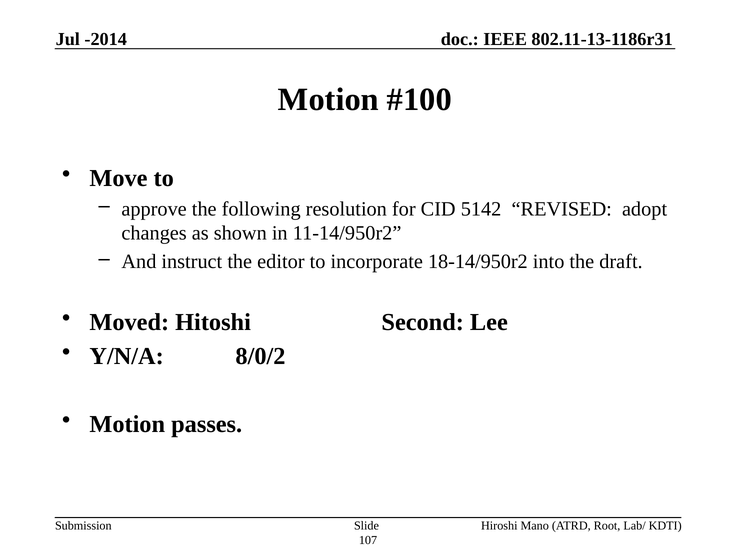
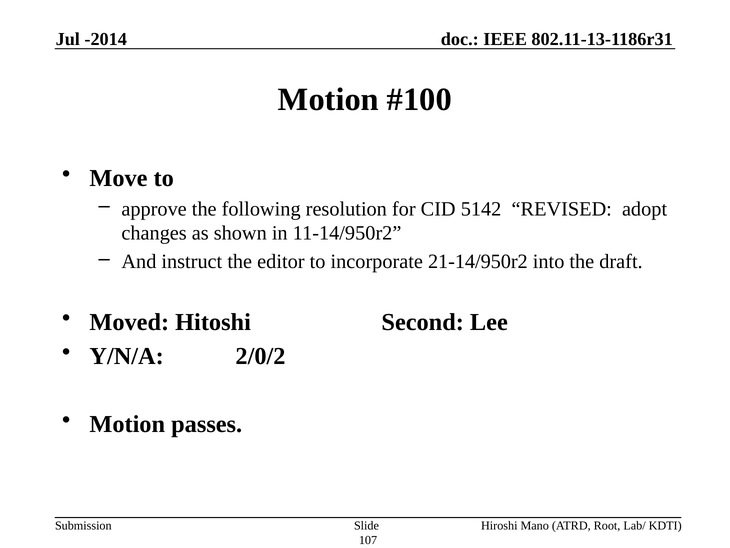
18-14/950r2: 18-14/950r2 -> 21-14/950r2
8/0/2: 8/0/2 -> 2/0/2
